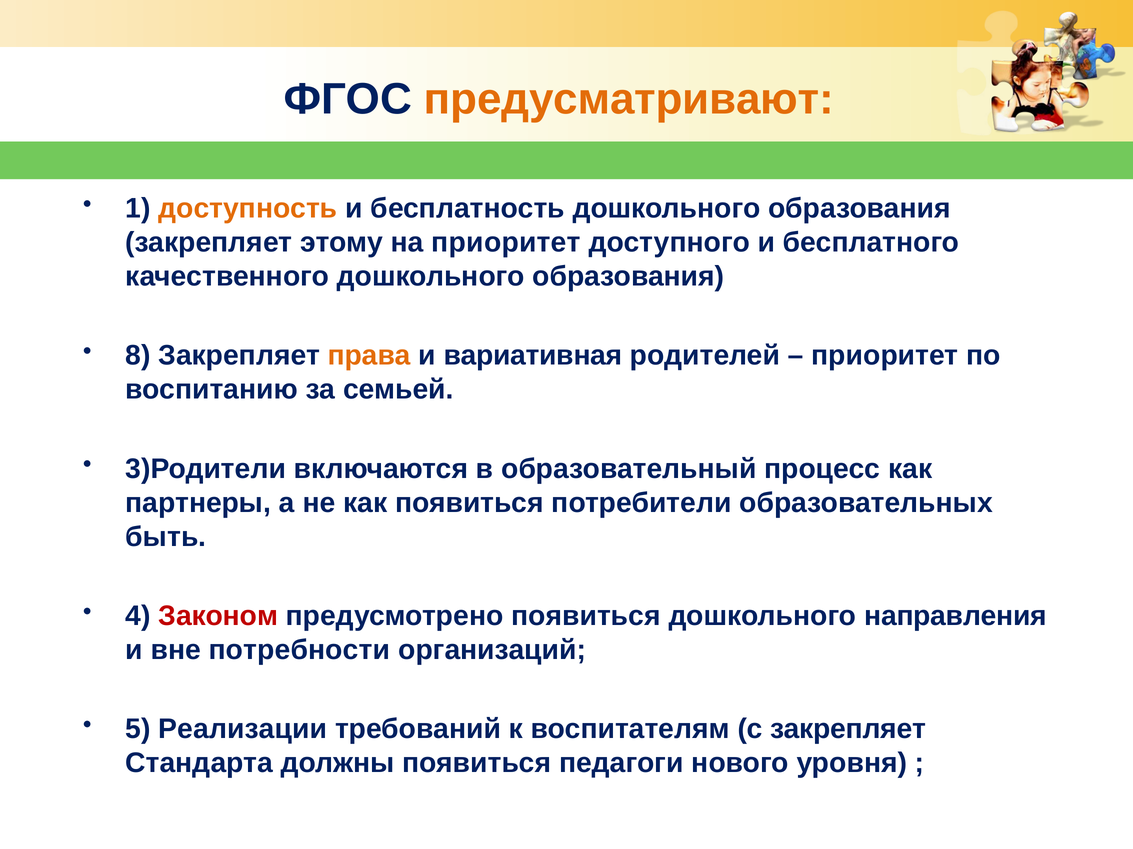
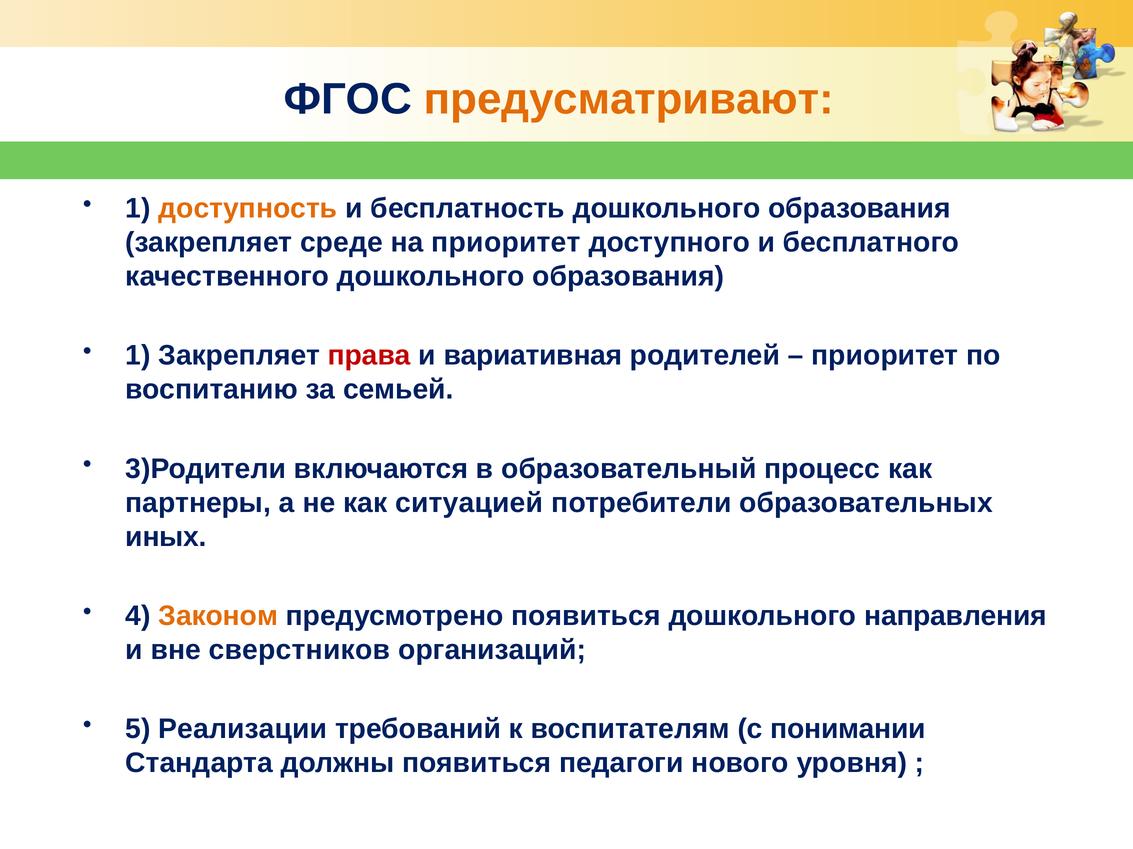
этому: этому -> среде
8 at (138, 356): 8 -> 1
права colour: orange -> red
как появиться: появиться -> ситуацией
быть: быть -> иных
Законом colour: red -> orange
потребности: потребности -> сверстников
с закрепляет: закрепляет -> понимании
